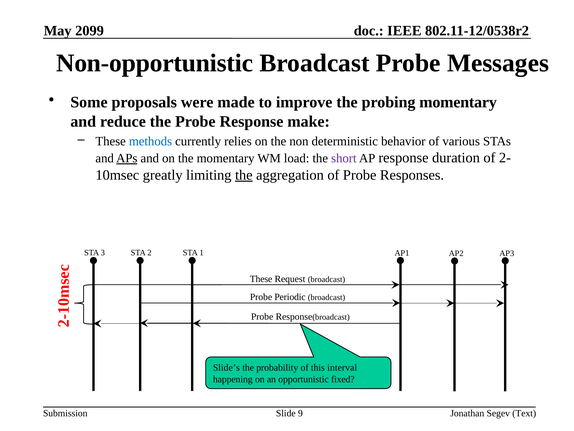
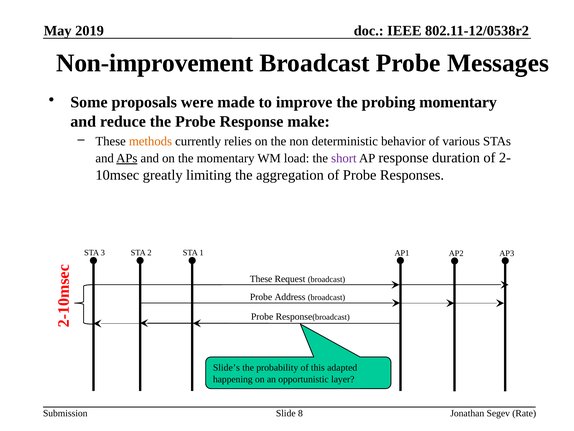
2099: 2099 -> 2019
Non-opportunistic: Non-opportunistic -> Non-improvement
methods colour: blue -> orange
the at (244, 175) underline: present -> none
Periodic: Periodic -> Address
interval: interval -> adapted
fixed: fixed -> layer
9: 9 -> 8
Text: Text -> Rate
